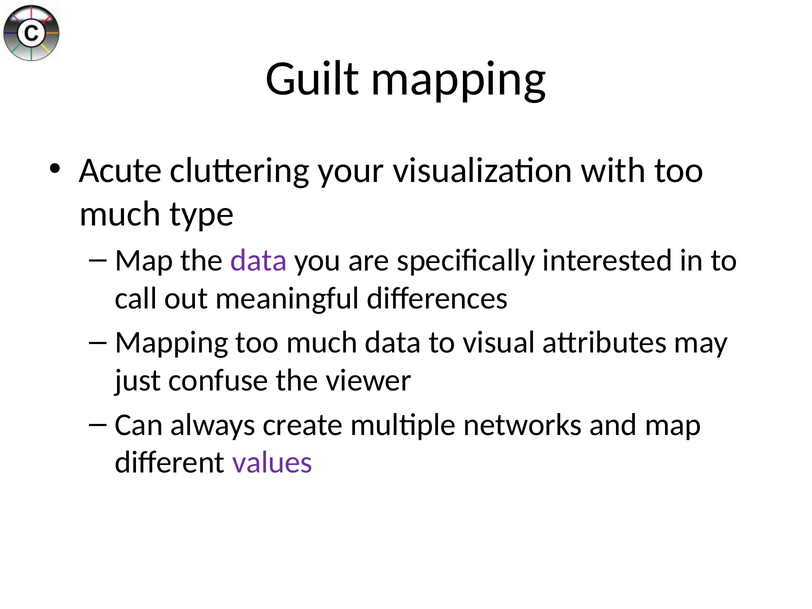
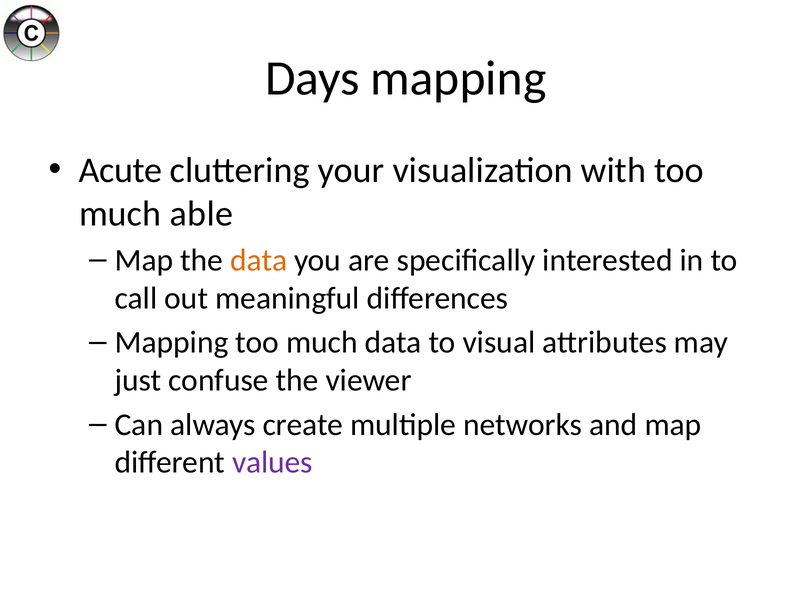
Guilt: Guilt -> Days
type: type -> able
data at (259, 260) colour: purple -> orange
